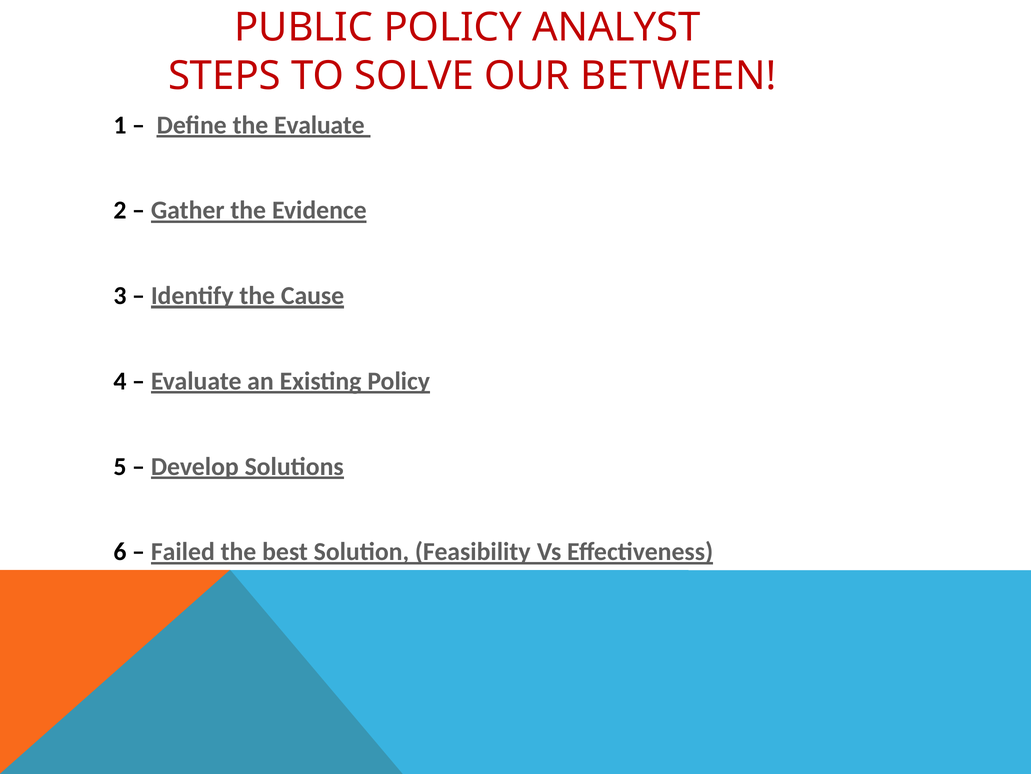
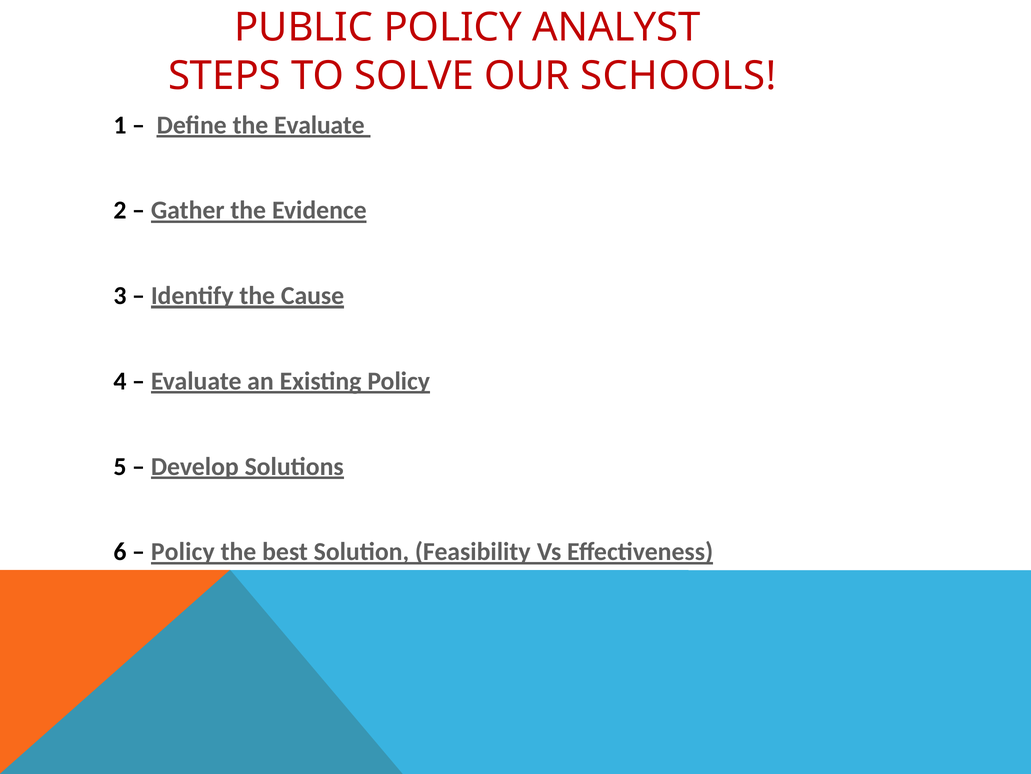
BETWEEN: BETWEEN -> SCHOOLS
Failed at (183, 551): Failed -> Policy
